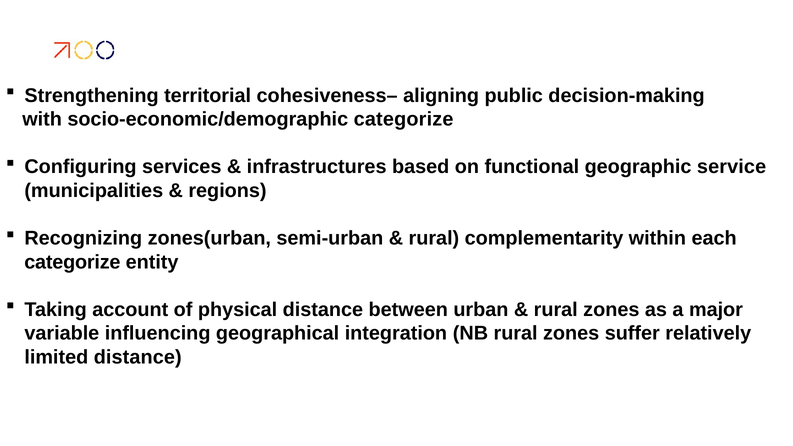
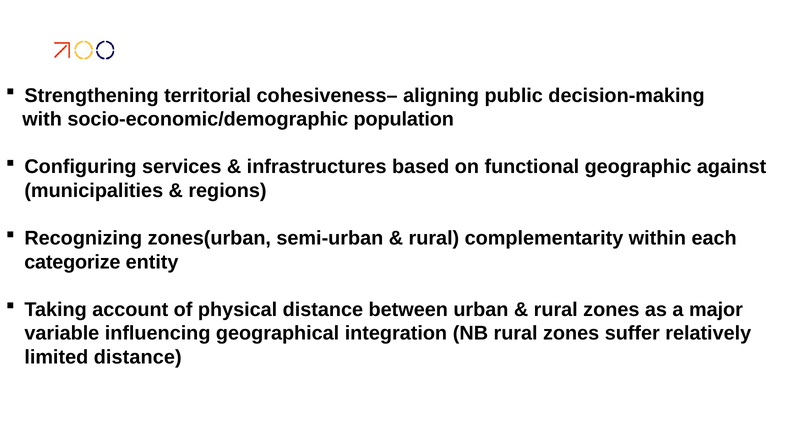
socio-economic/demographic categorize: categorize -> population
service: service -> against
